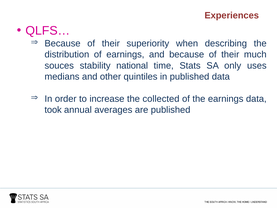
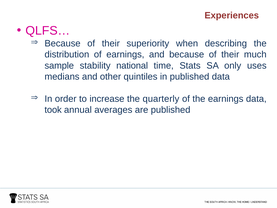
souces: souces -> sample
collected: collected -> quarterly
